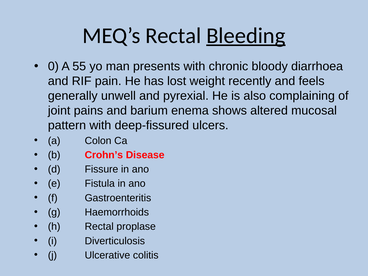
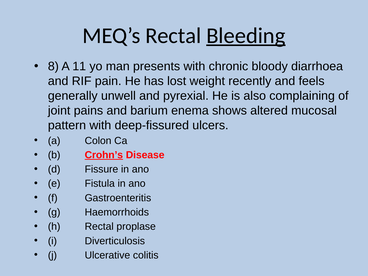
0: 0 -> 8
55: 55 -> 11
Crohn’s underline: none -> present
